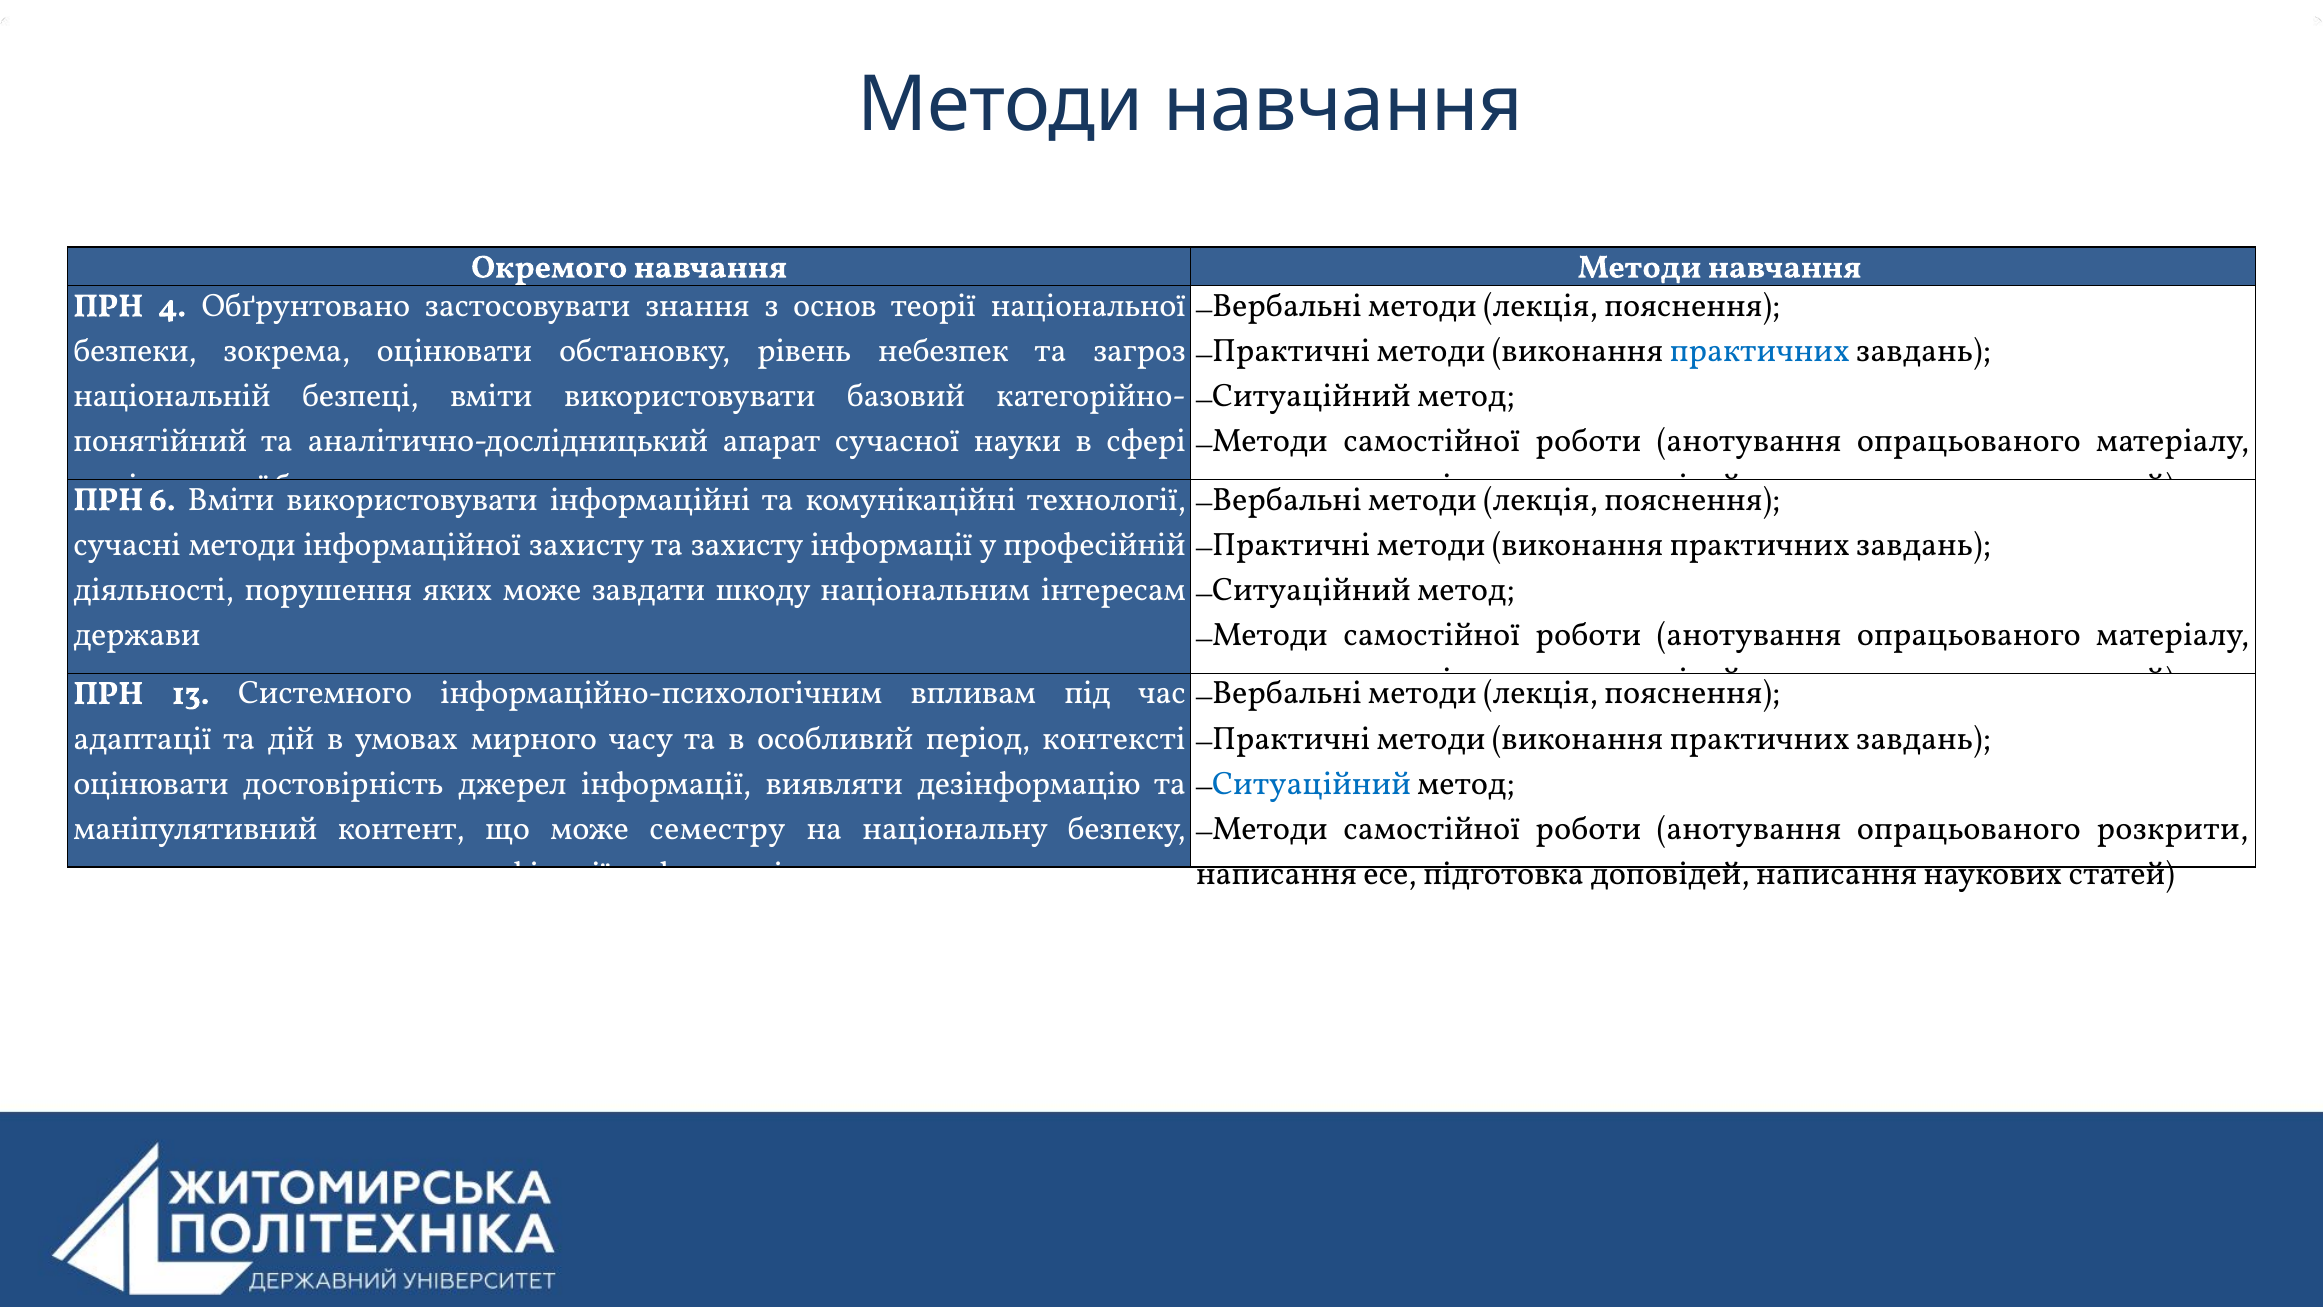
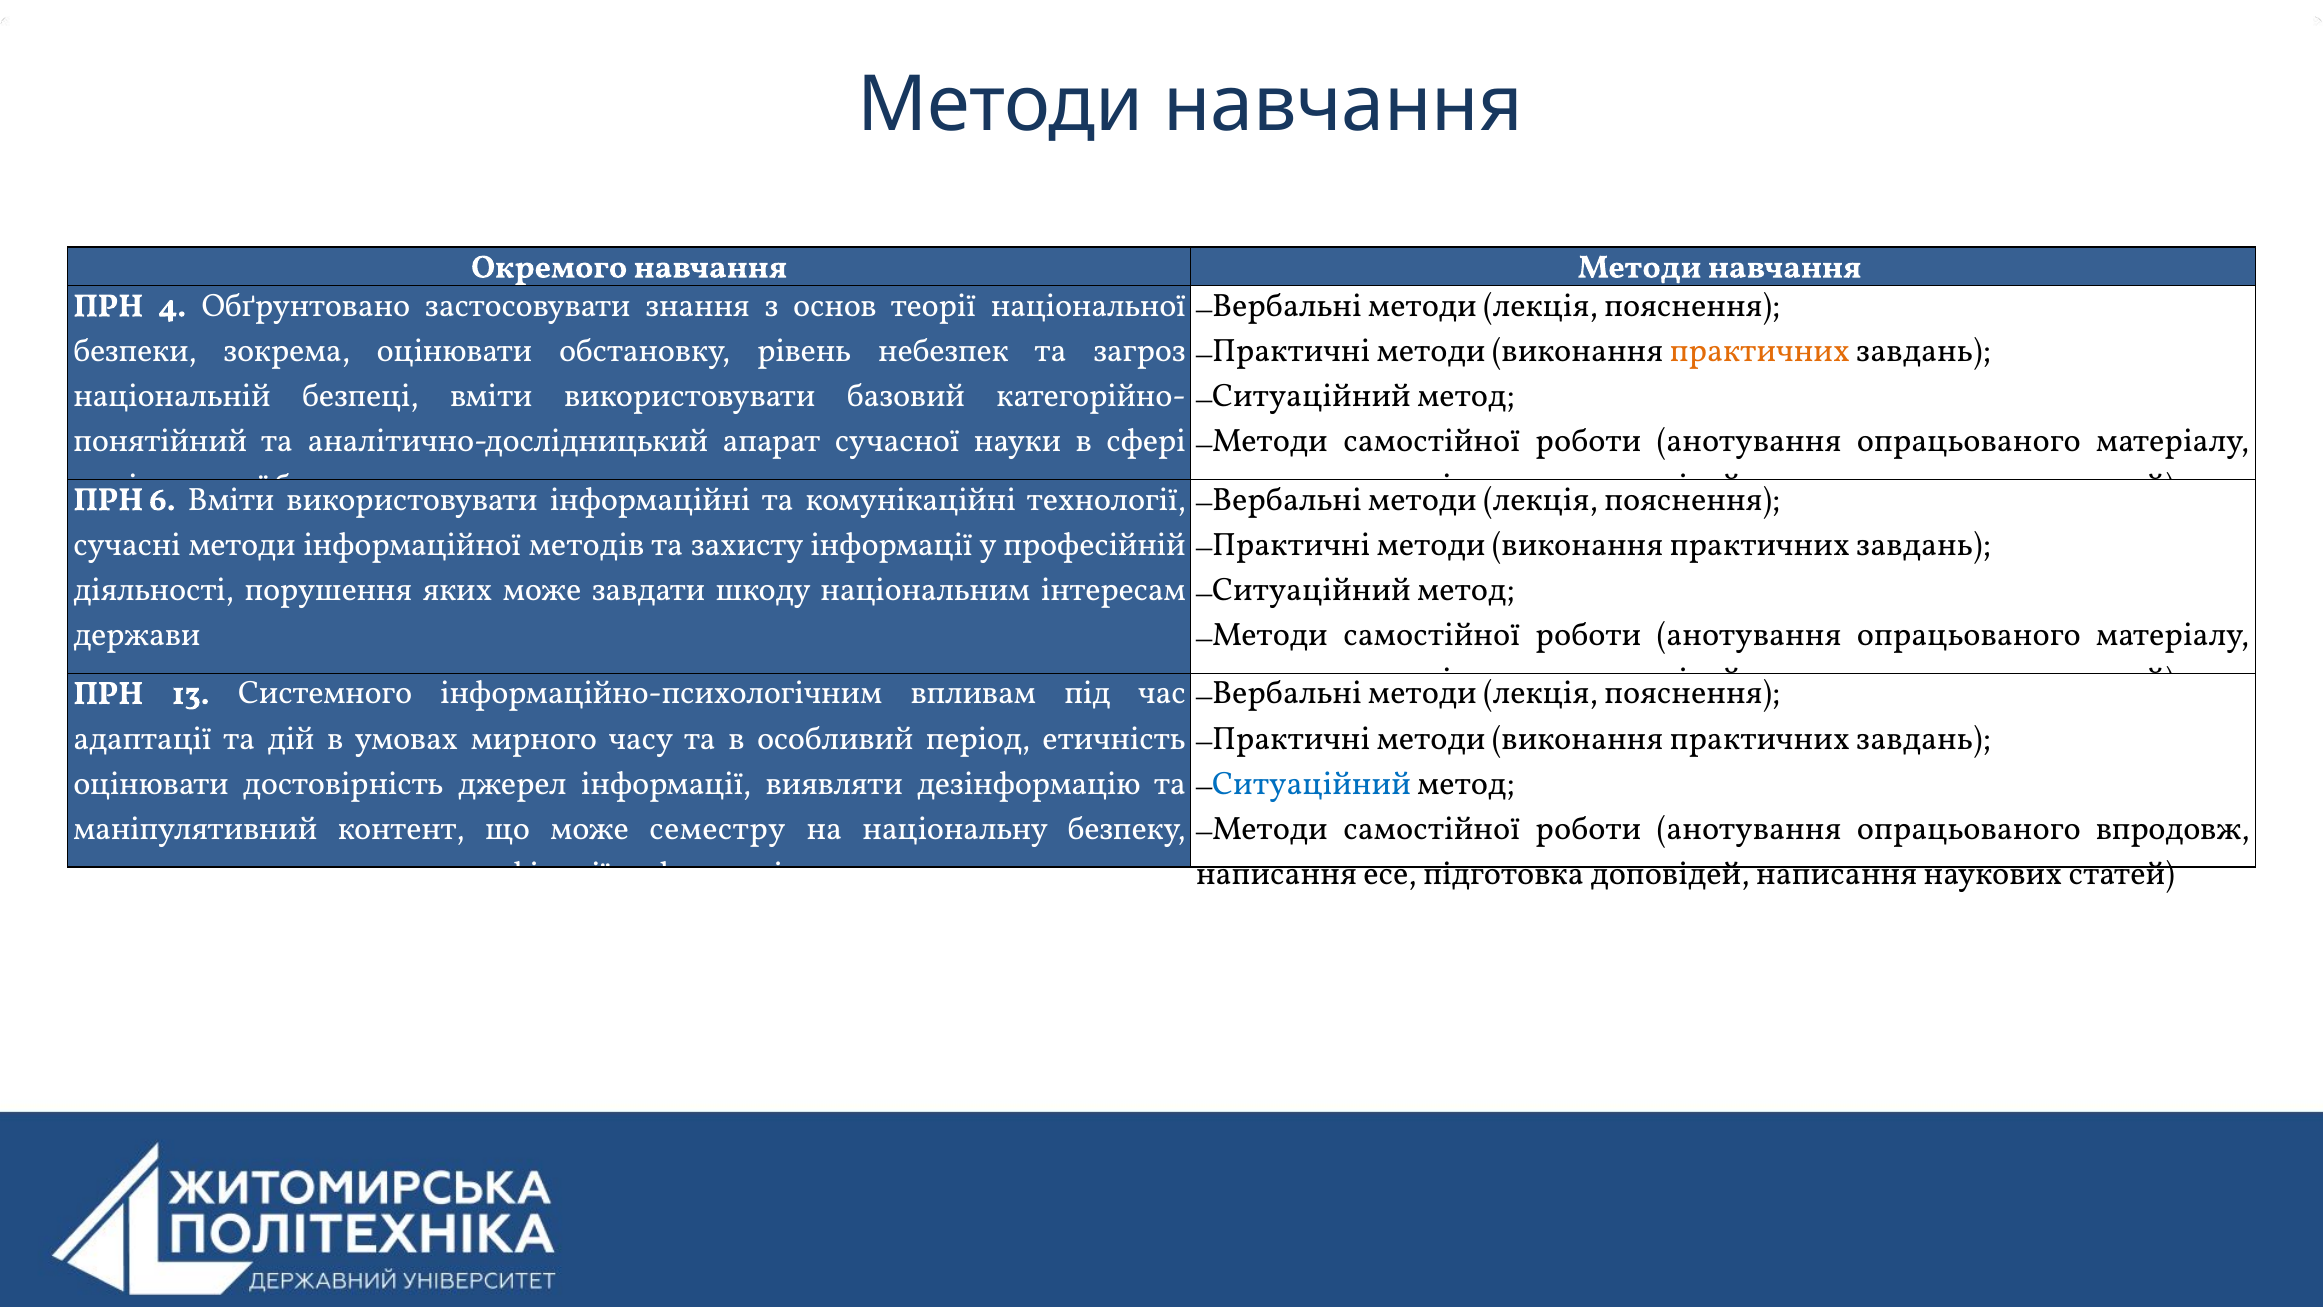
практичних at (1760, 351) colour: blue -> orange
інформаційної захисту: захисту -> методів
контексті: контексті -> етичність
розкрити: розкрити -> впродовж
